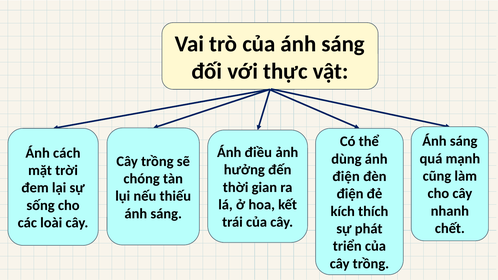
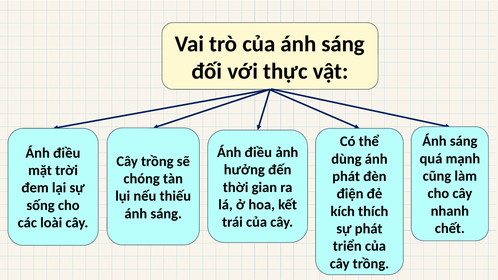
cách at (67, 153): cách -> điều
điện at (346, 176): điện -> phát
